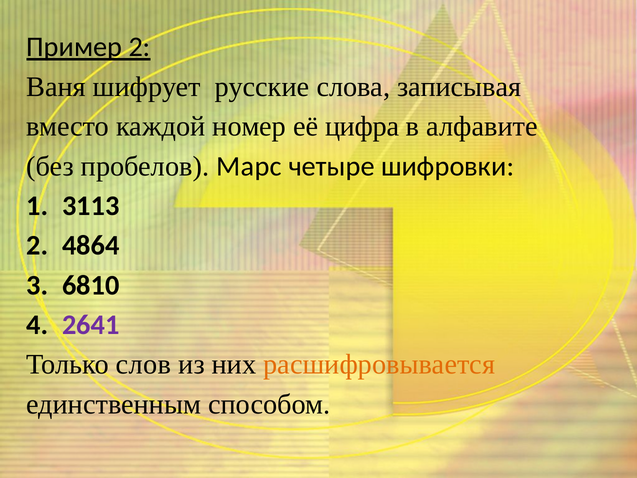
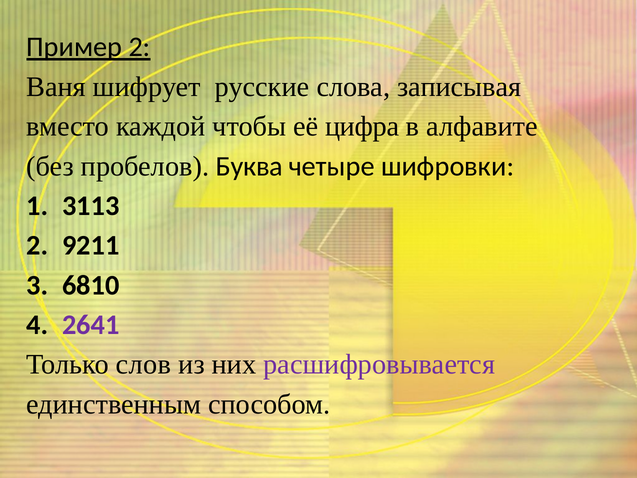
номер: номер -> чтобы
Марс: Марс -> Буква
4864: 4864 -> 9211
расшифровывается colour: orange -> purple
